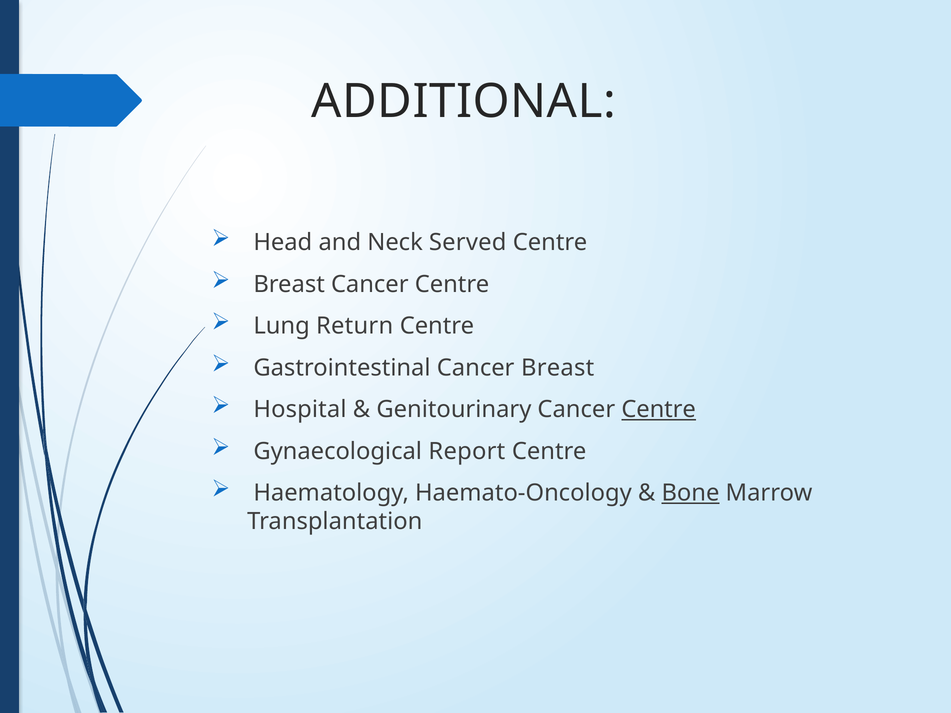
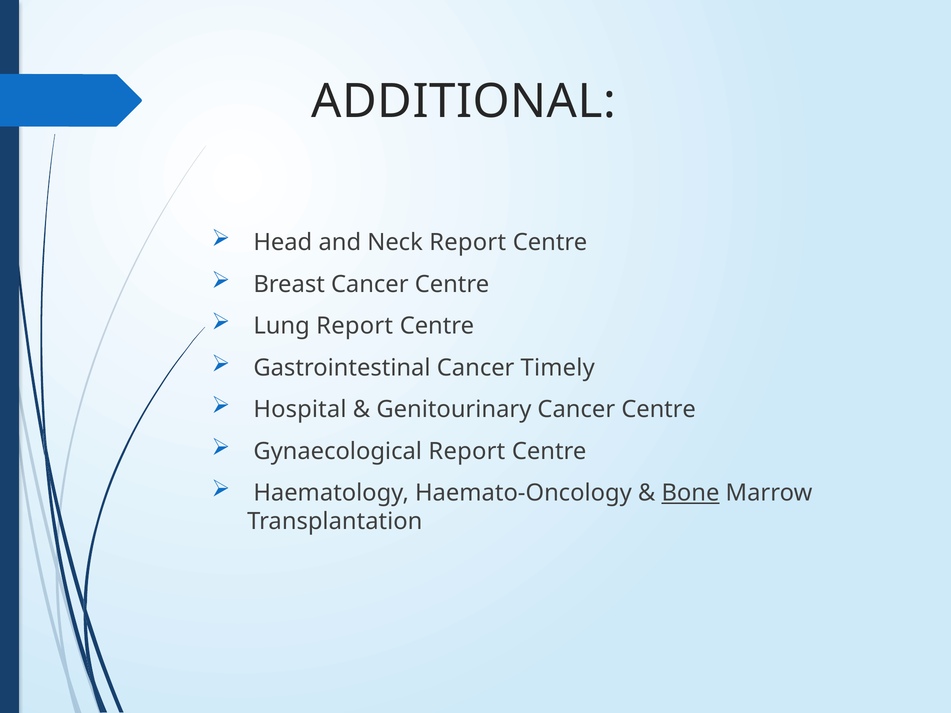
Neck Served: Served -> Report
Lung Return: Return -> Report
Cancer Breast: Breast -> Timely
Centre at (659, 410) underline: present -> none
